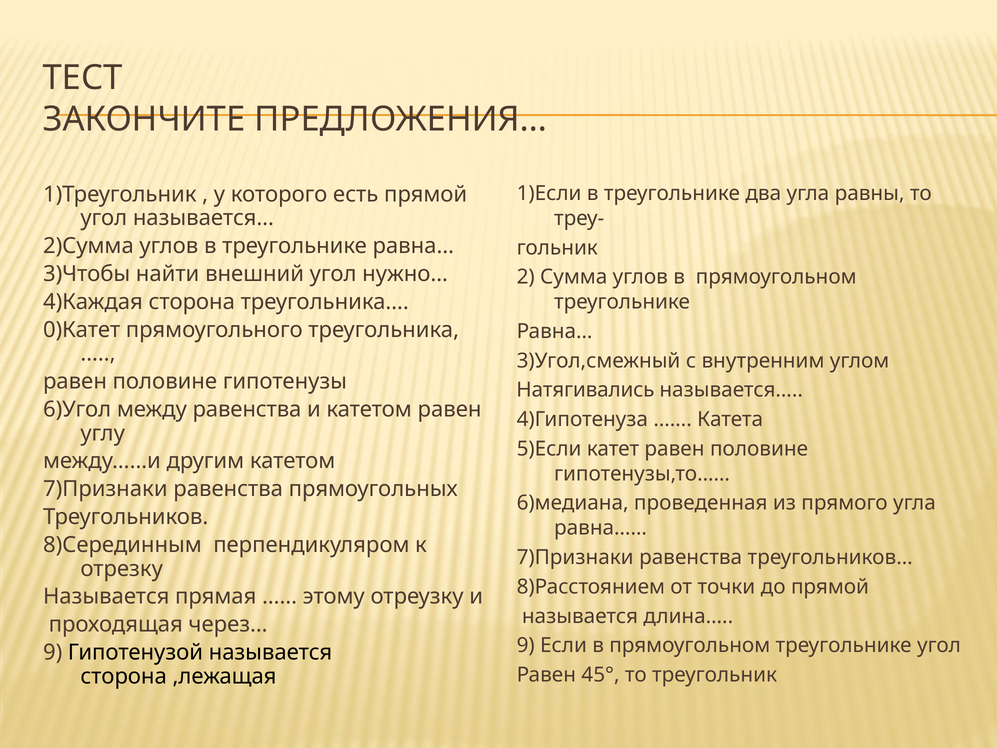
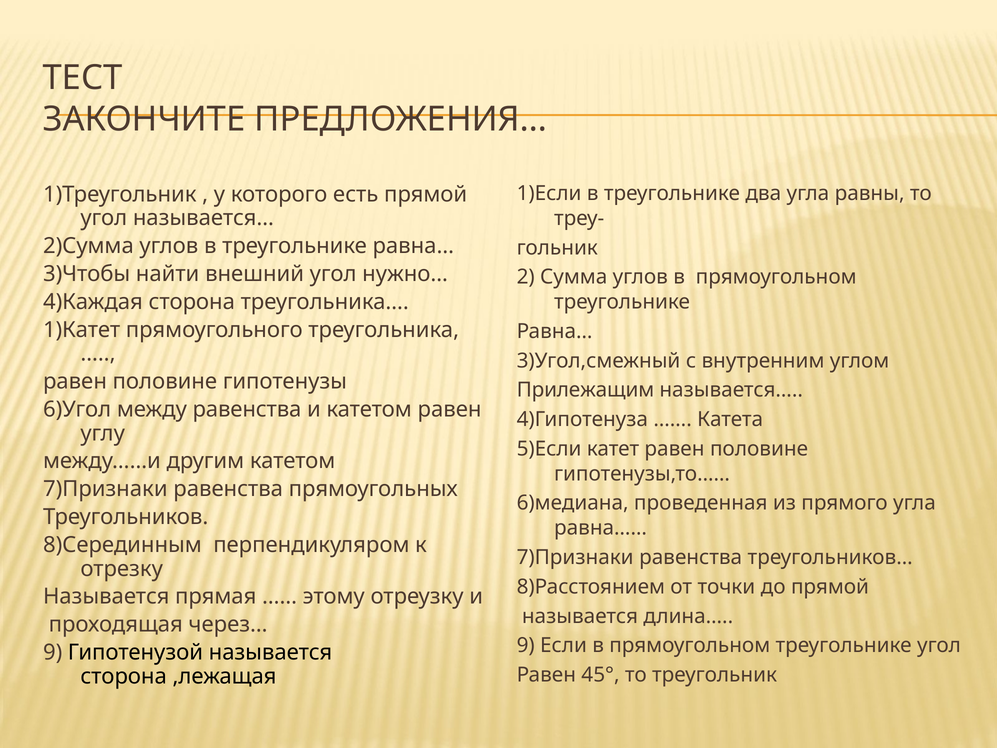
0)Катет: 0)Катет -> 1)Катет
Натягивались: Натягивались -> Прилежащим
